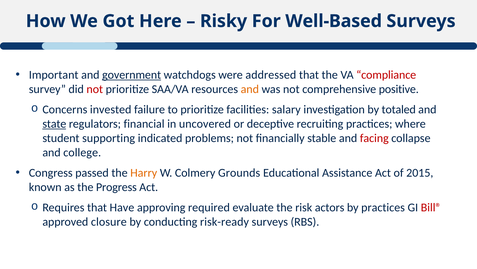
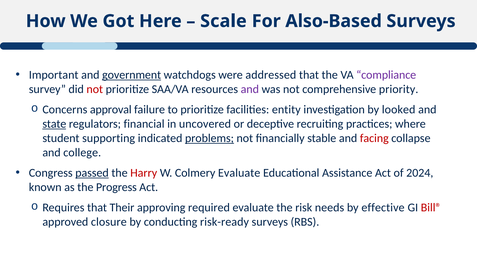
Risky: Risky -> Scale
Well-Based: Well-Based -> Also-Based
compliance colour: red -> purple
and at (250, 89) colour: orange -> purple
positive: positive -> priority
invested: invested -> approval
salary: salary -> entity
totaled: totaled -> looked
problems underline: none -> present
passed underline: none -> present
Harry colour: orange -> red
Colmery Grounds: Grounds -> Evaluate
2015: 2015 -> 2024
Have: Have -> Their
actors: actors -> needs
by practices: practices -> effective
